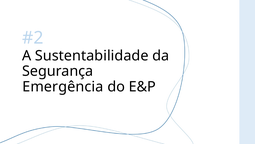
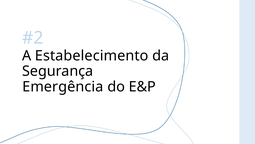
Sustentabilidade: Sustentabilidade -> Estabelecimento
